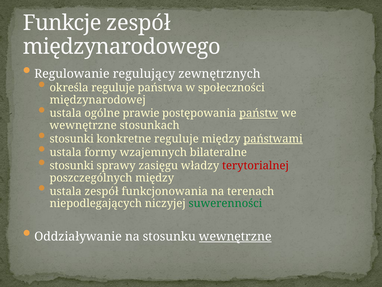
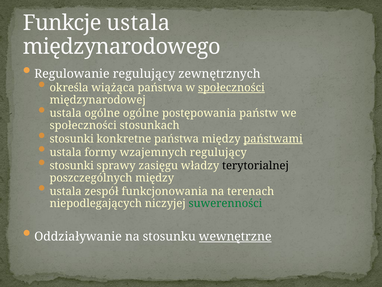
Funkcje zespół: zespół -> ustala
określa reguluje: reguluje -> wiążąca
społeczności at (231, 88) underline: none -> present
ogólne prawie: prawie -> ogólne
państw underline: present -> none
wewnętrzne at (83, 125): wewnętrzne -> społeczności
konkretne reguluje: reguluje -> państwa
wzajemnych bilateralne: bilateralne -> regulujący
terytorialnej colour: red -> black
